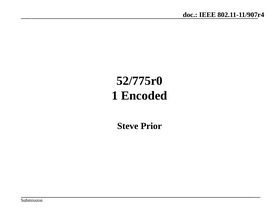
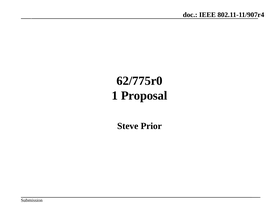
52/775r0: 52/775r0 -> 62/775r0
Encoded: Encoded -> Proposal
